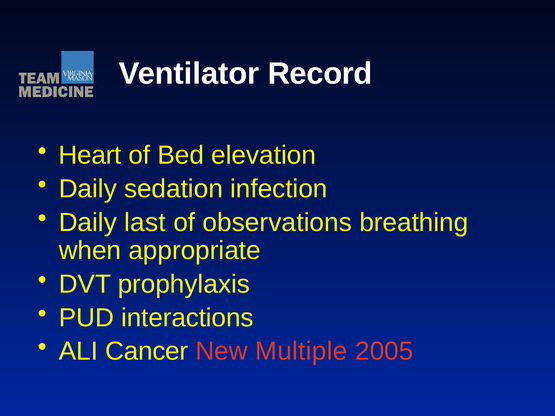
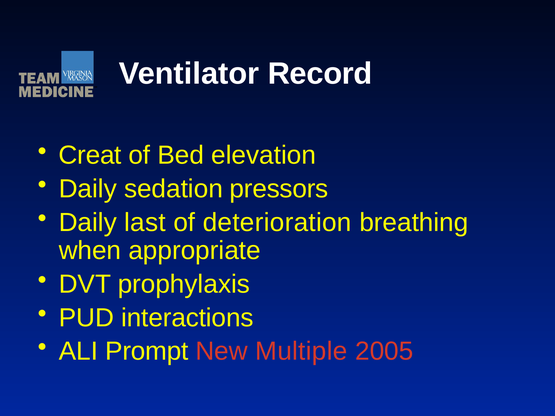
Heart: Heart -> Creat
infection: infection -> pressors
observations: observations -> deterioration
Cancer: Cancer -> Prompt
